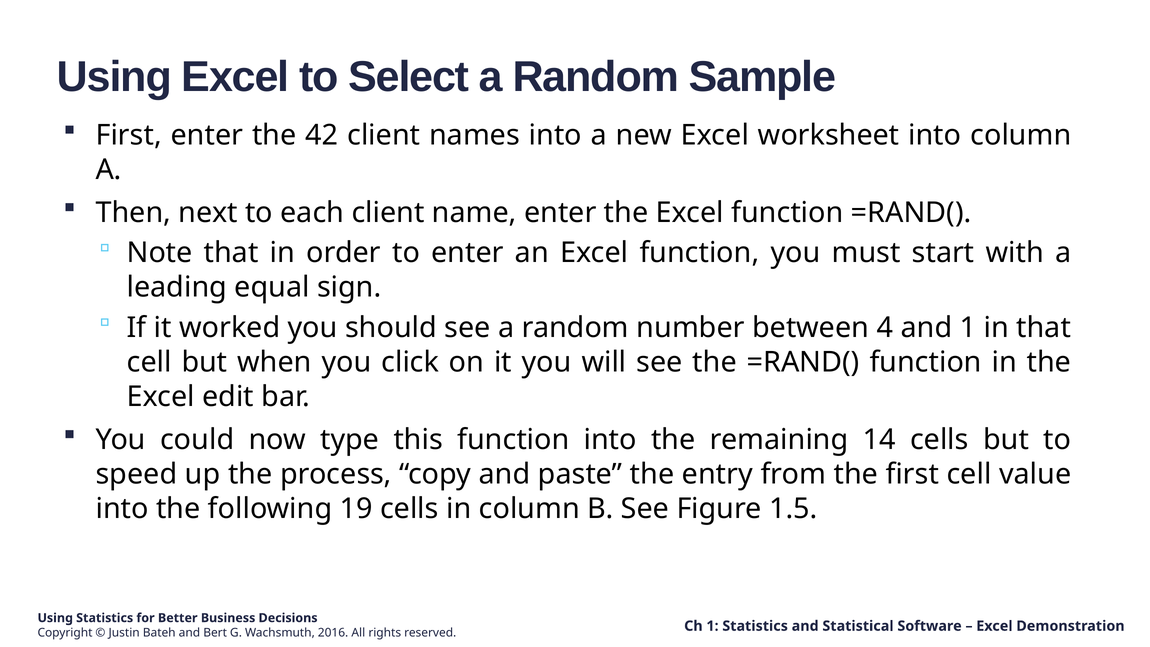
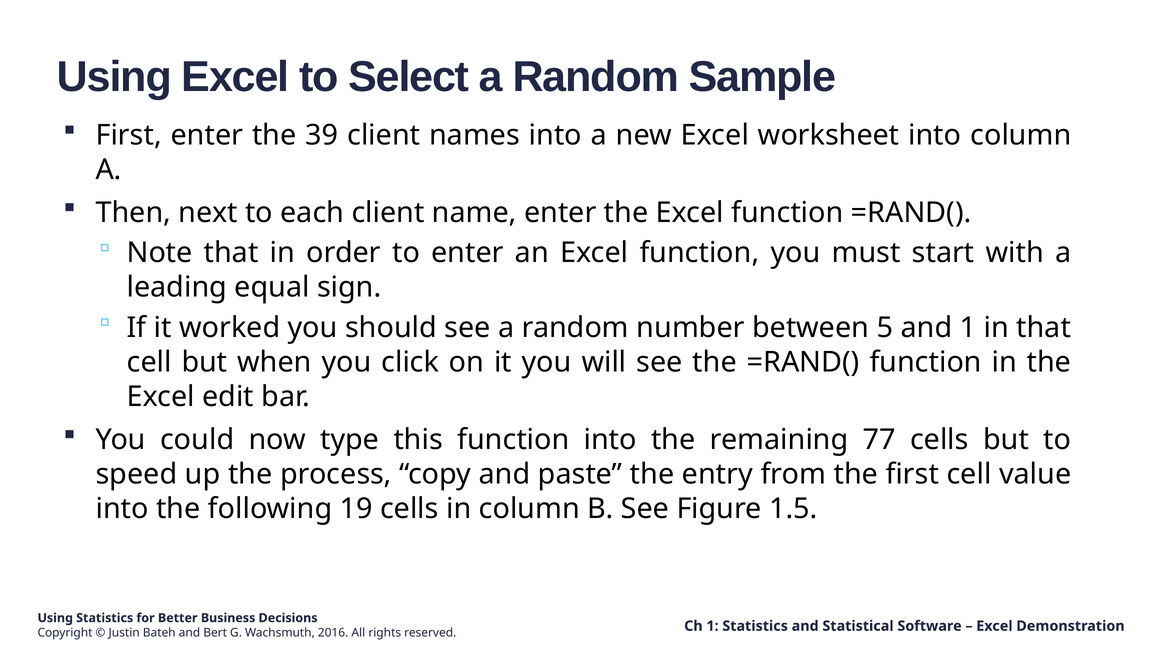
42: 42 -> 39
4: 4 -> 5
14: 14 -> 77
